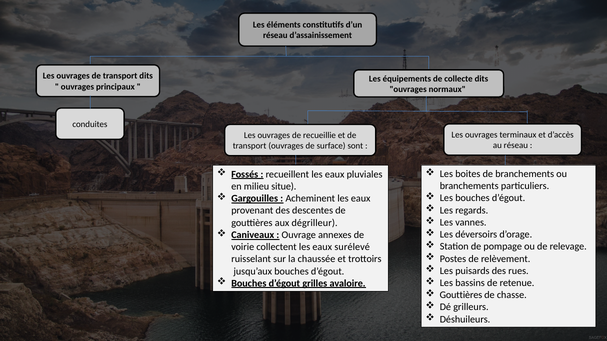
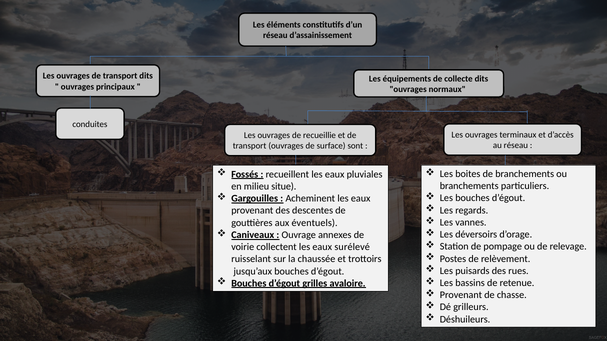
dégrilleur: dégrilleur -> éventuels
Gouttières at (461, 295): Gouttières -> Provenant
